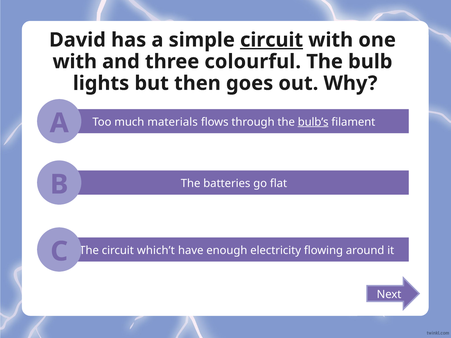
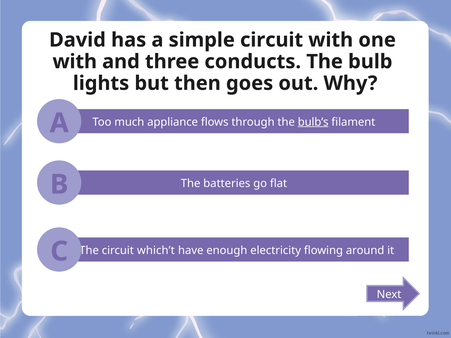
circuit at (272, 40) underline: present -> none
colourful: colourful -> conducts
materials: materials -> appliance
